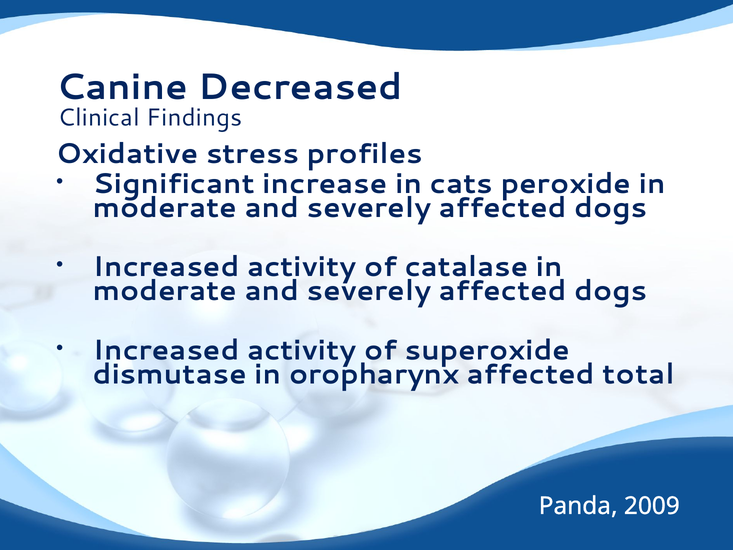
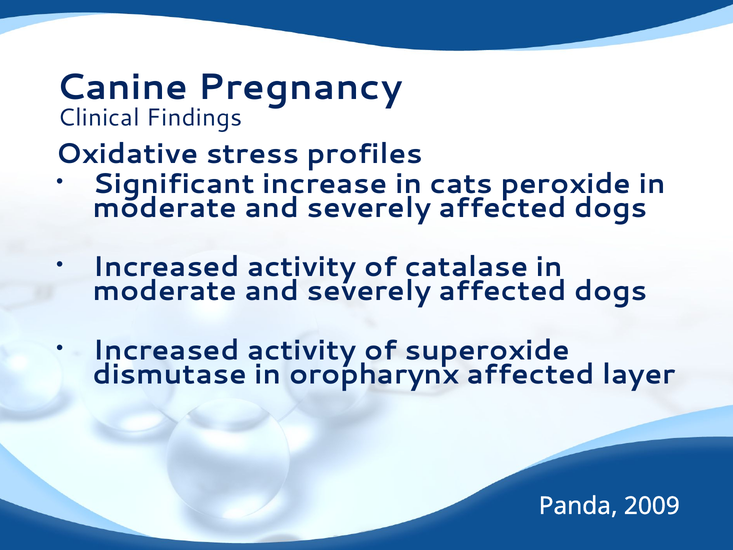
Decreased: Decreased -> Pregnancy
total: total -> layer
